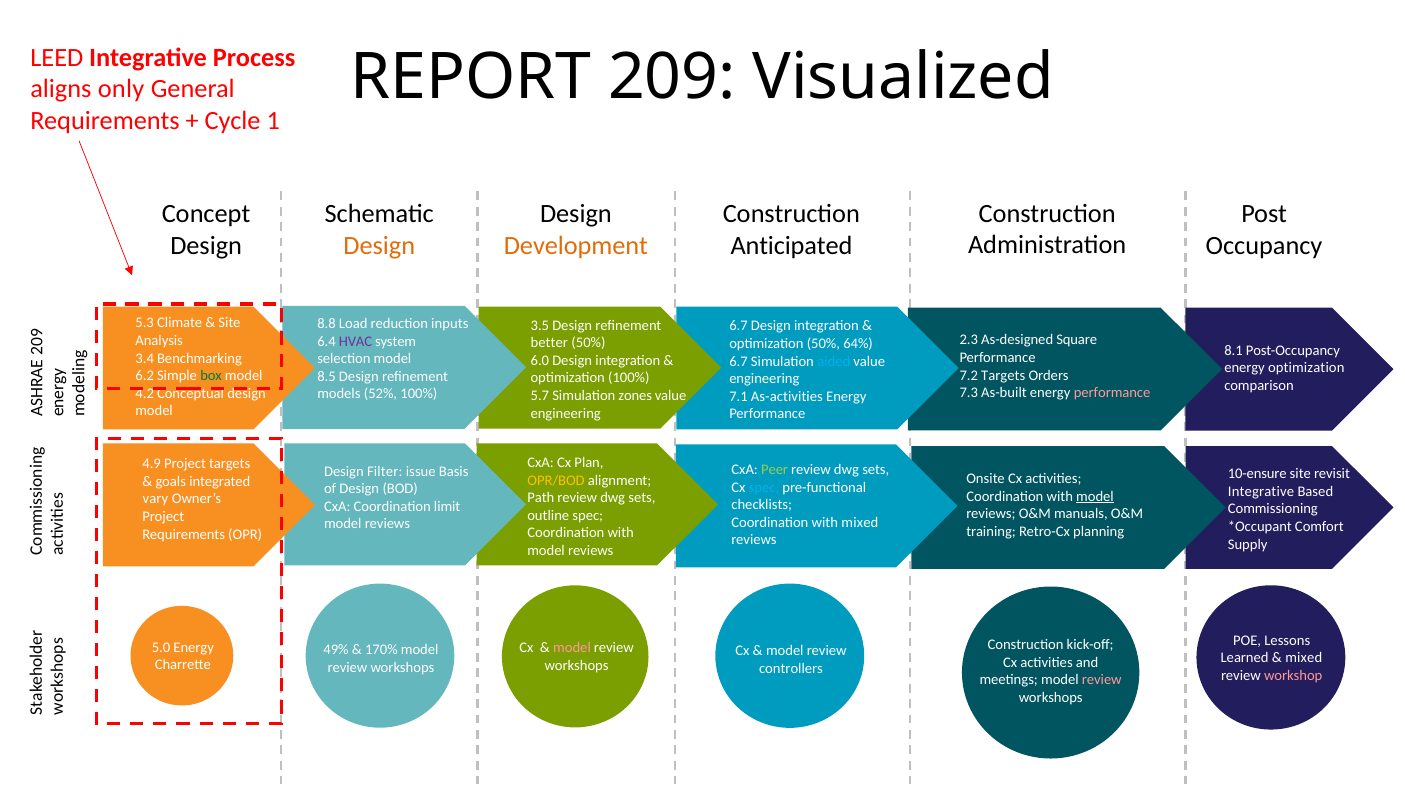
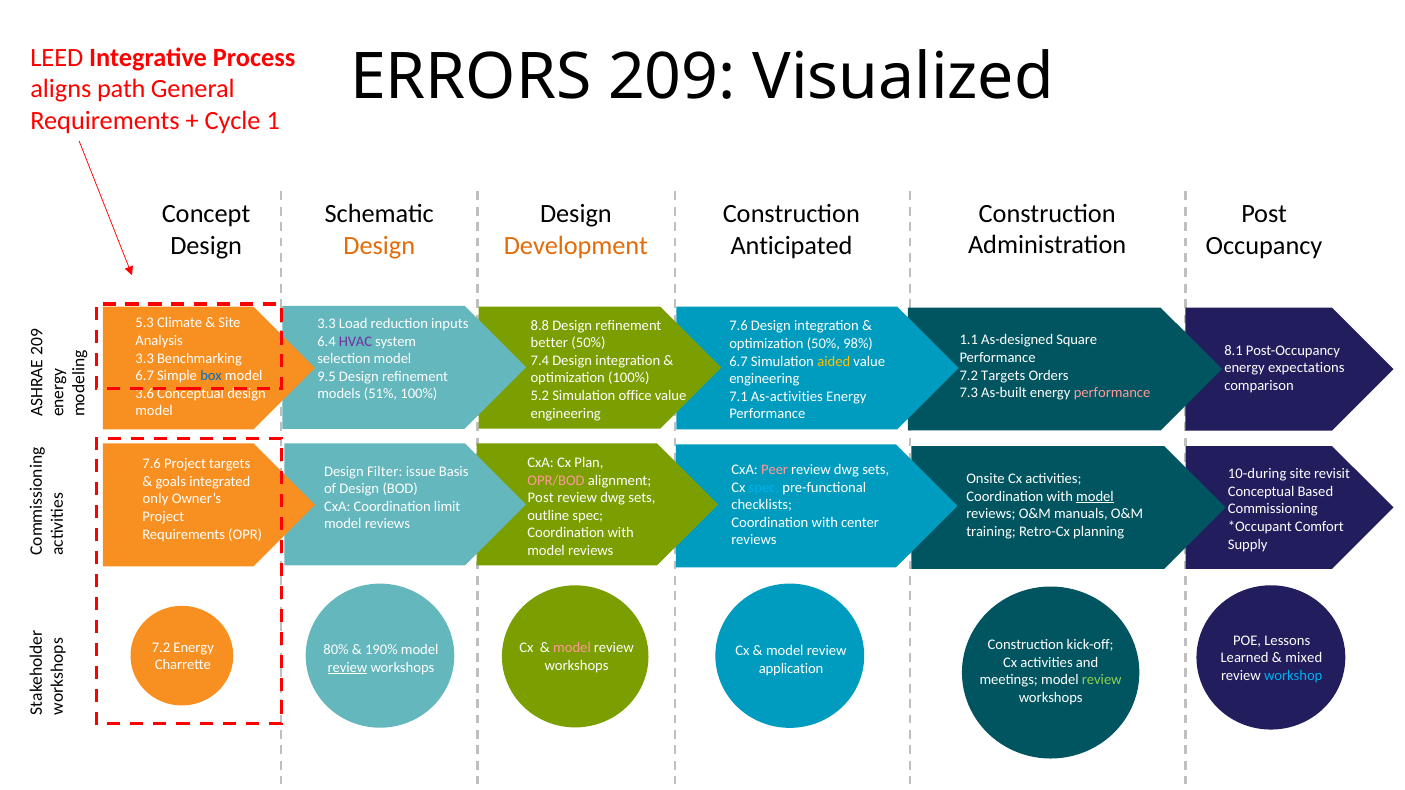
only: only -> path
REPORT: REPORT -> ERRORS
8.8 at (327, 324): 8.8 -> 3.3
3.5: 3.5 -> 8.8
6.7 at (739, 326): 6.7 -> 7.6
2.3: 2.3 -> 1.1
64%: 64% -> 98%
3.4 at (145, 358): 3.4 -> 3.3
6.0: 6.0 -> 7.4
aided colour: light blue -> yellow
energy optimization: optimization -> expectations
6.2 at (145, 376): 6.2 -> 6.7
box colour: green -> blue
8.5: 8.5 -> 9.5
4.2: 4.2 -> 3.6
52%: 52% -> 51%
5.7: 5.7 -> 5.2
zones: zones -> office
4.9 at (152, 464): 4.9 -> 7.6
Peer colour: light green -> pink
10-ensure: 10-ensure -> 10-during
OPR/BOD colour: yellow -> pink
Integrative at (1261, 492): Integrative -> Conceptual
Path at (541, 498): Path -> Post
vary: vary -> only
with mixed: mixed -> center
5.0 at (161, 648): 5.0 -> 7.2
49%: 49% -> 80%
170%: 170% -> 190%
review at (347, 668) underline: none -> present
controllers: controllers -> application
workshop colour: pink -> light blue
review at (1102, 680) colour: pink -> light green
